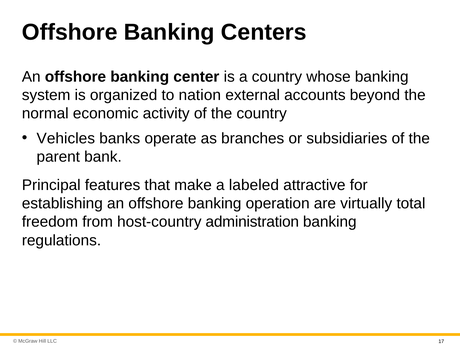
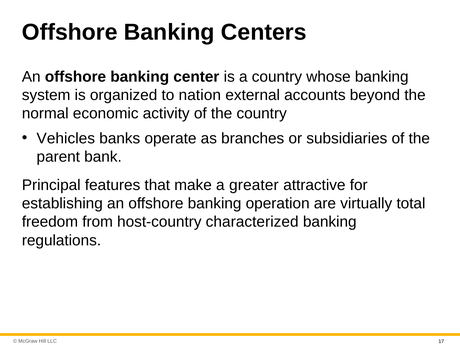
labeled: labeled -> greater
administration: administration -> characterized
